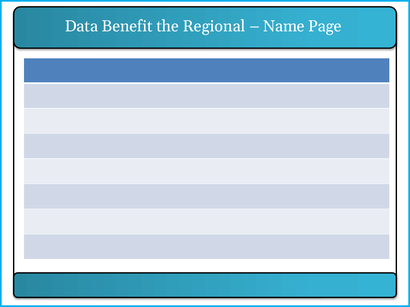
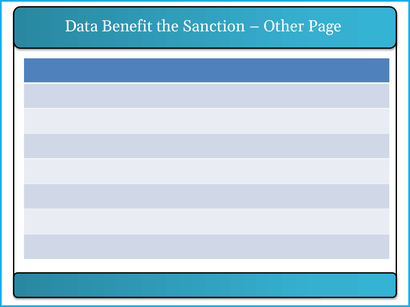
Regional: Regional -> Sanction
Name: Name -> Other
